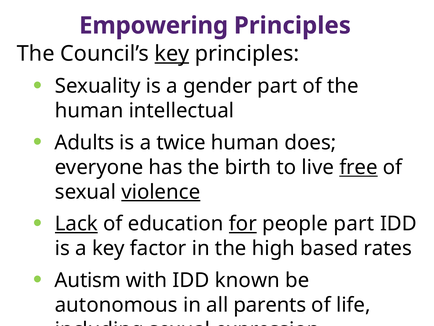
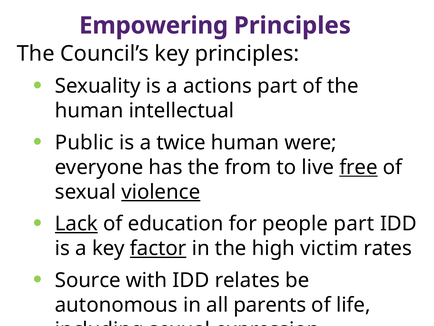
key at (172, 54) underline: present -> none
gender: gender -> actions
Adults: Adults -> Public
does: does -> were
birth: birth -> from
for underline: present -> none
factor underline: none -> present
based: based -> victim
Autism: Autism -> Source
known: known -> relates
